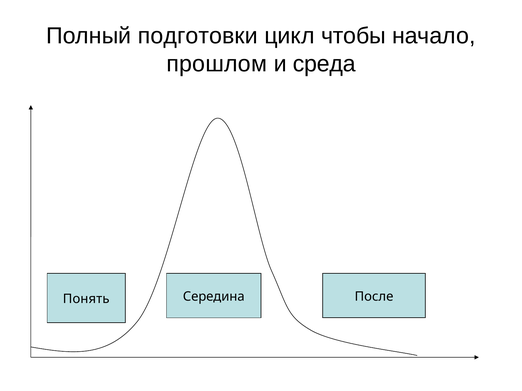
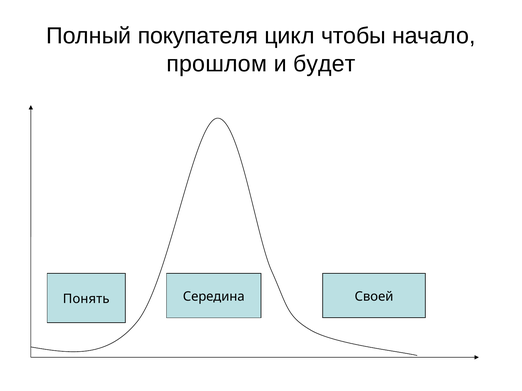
подготовки: подготовки -> покупателя
среда: среда -> будет
После: После -> Своей
